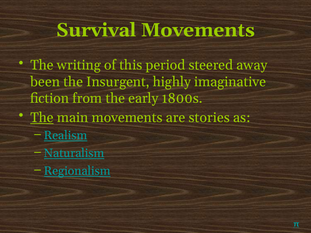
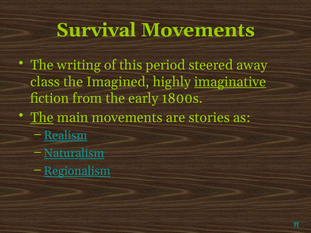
been: been -> class
Insurgent: Insurgent -> Imagined
imaginative underline: none -> present
